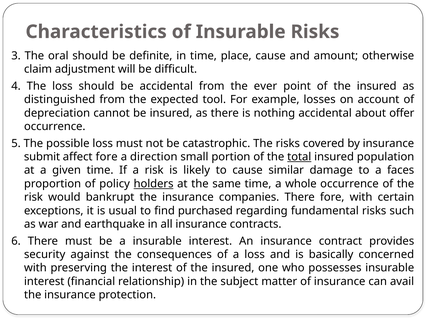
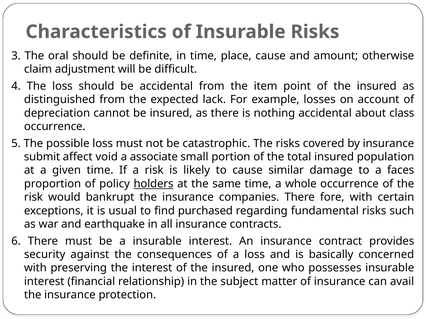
ever: ever -> item
tool: tool -> lack
offer: offer -> class
affect fore: fore -> void
direction: direction -> associate
total underline: present -> none
